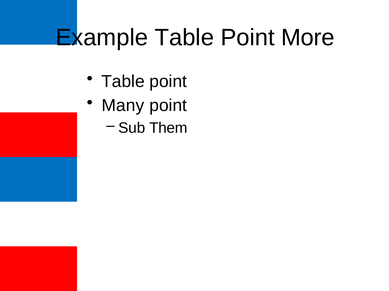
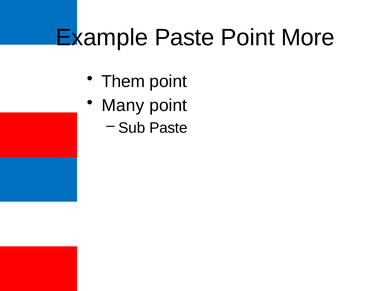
Example Table: Table -> Paste
Table at (123, 82): Table -> Them
Sub Them: Them -> Paste
